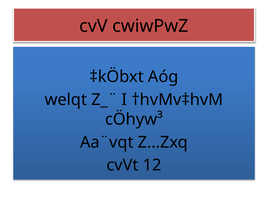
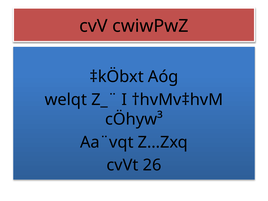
12: 12 -> 26
